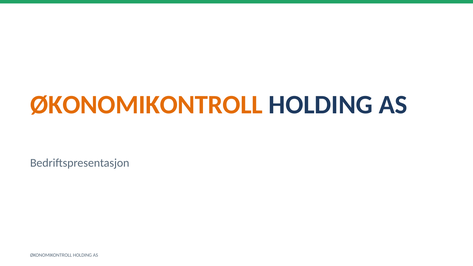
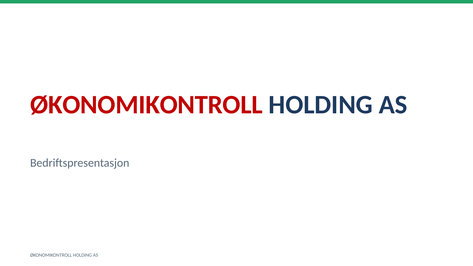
ØKONOMIKONTROLL at (146, 105) colour: orange -> red
